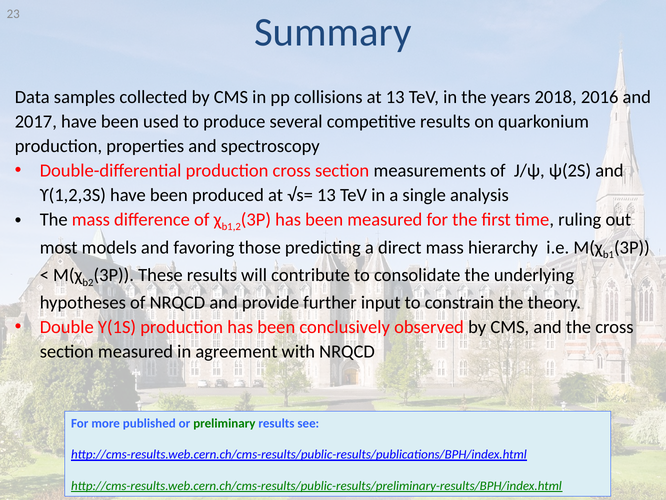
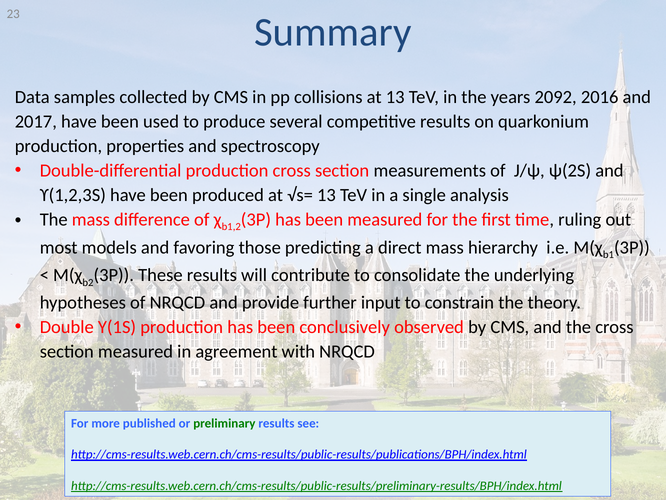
2018: 2018 -> 2092
